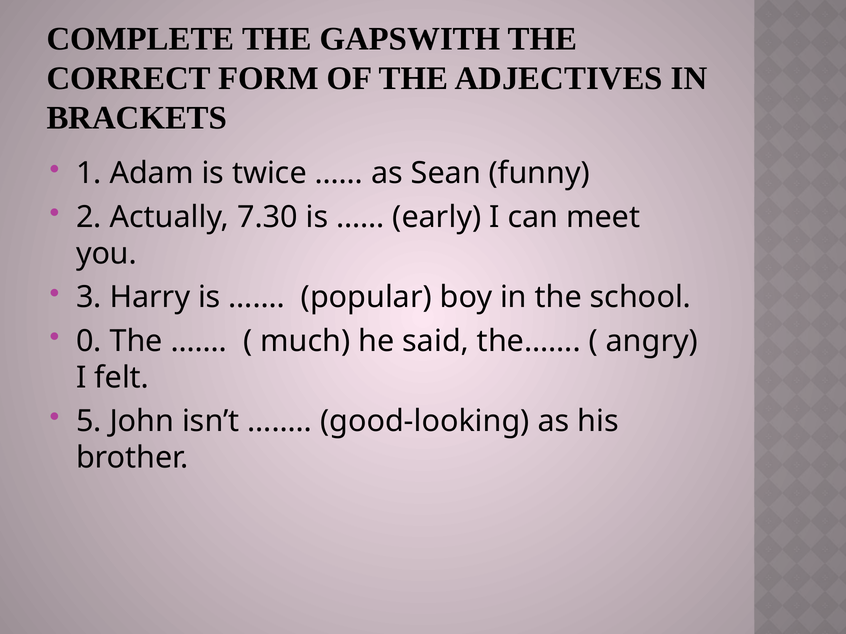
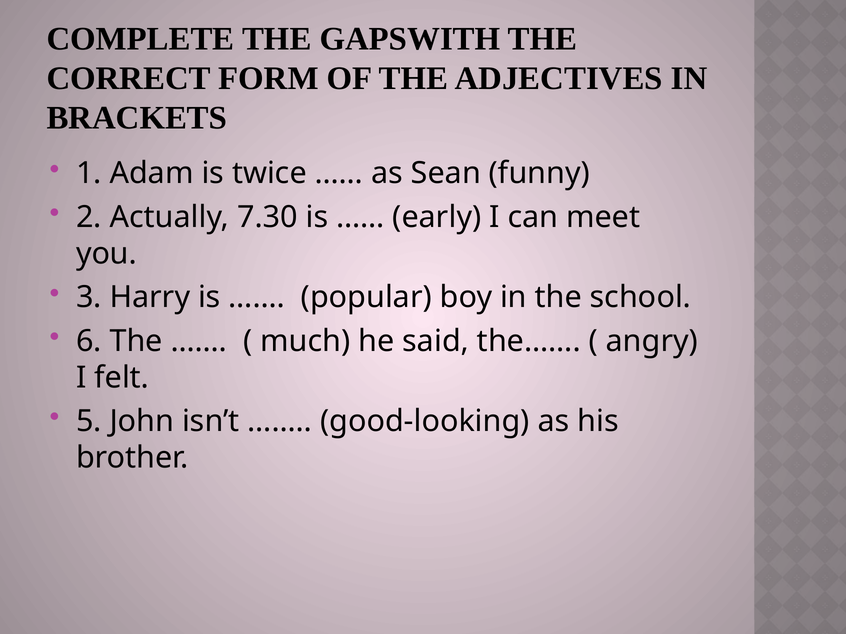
0: 0 -> 6
